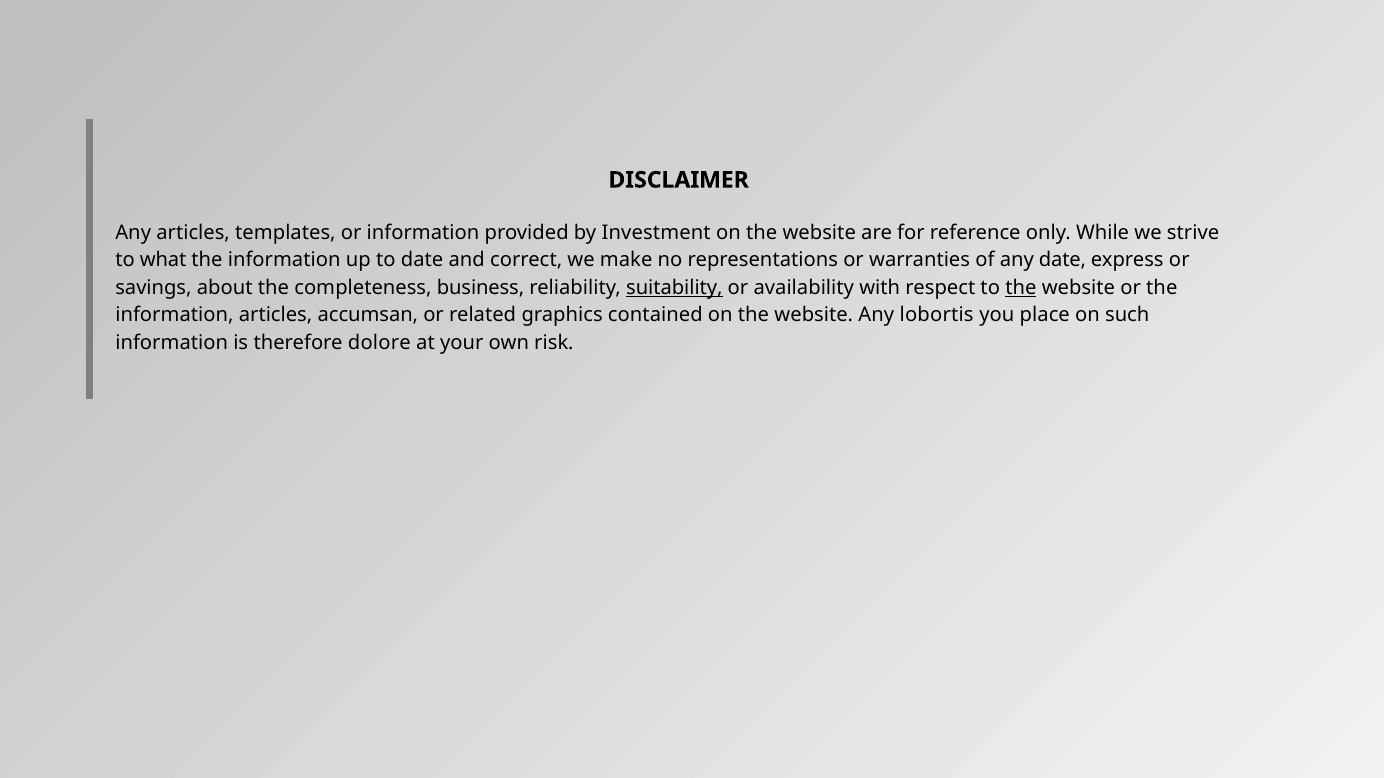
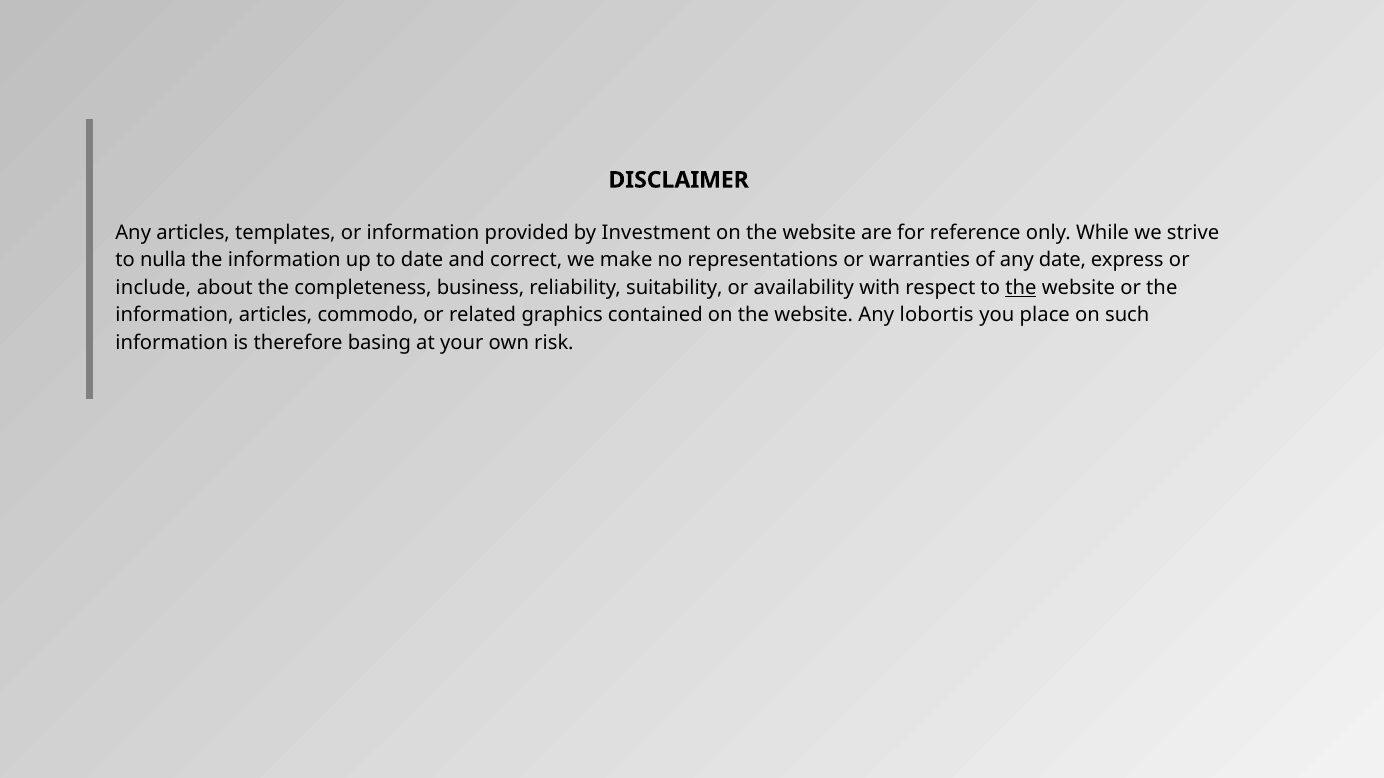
what: what -> nulla
savings: savings -> include
suitability underline: present -> none
accumsan: accumsan -> commodo
dolore: dolore -> basing
